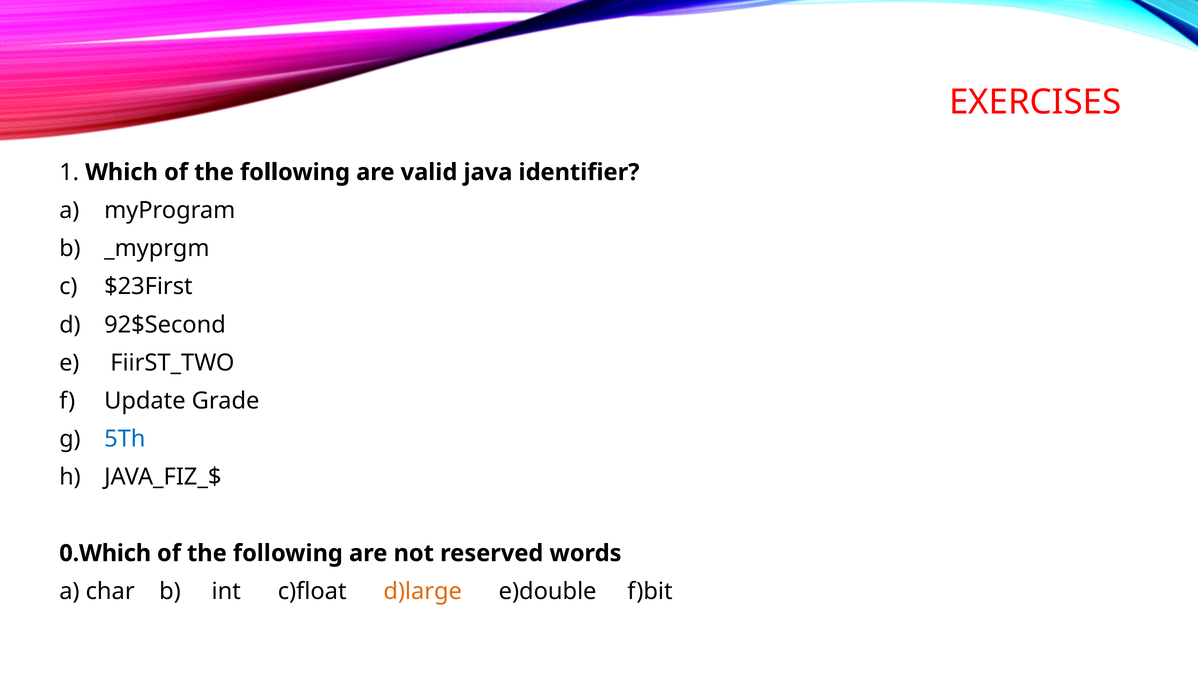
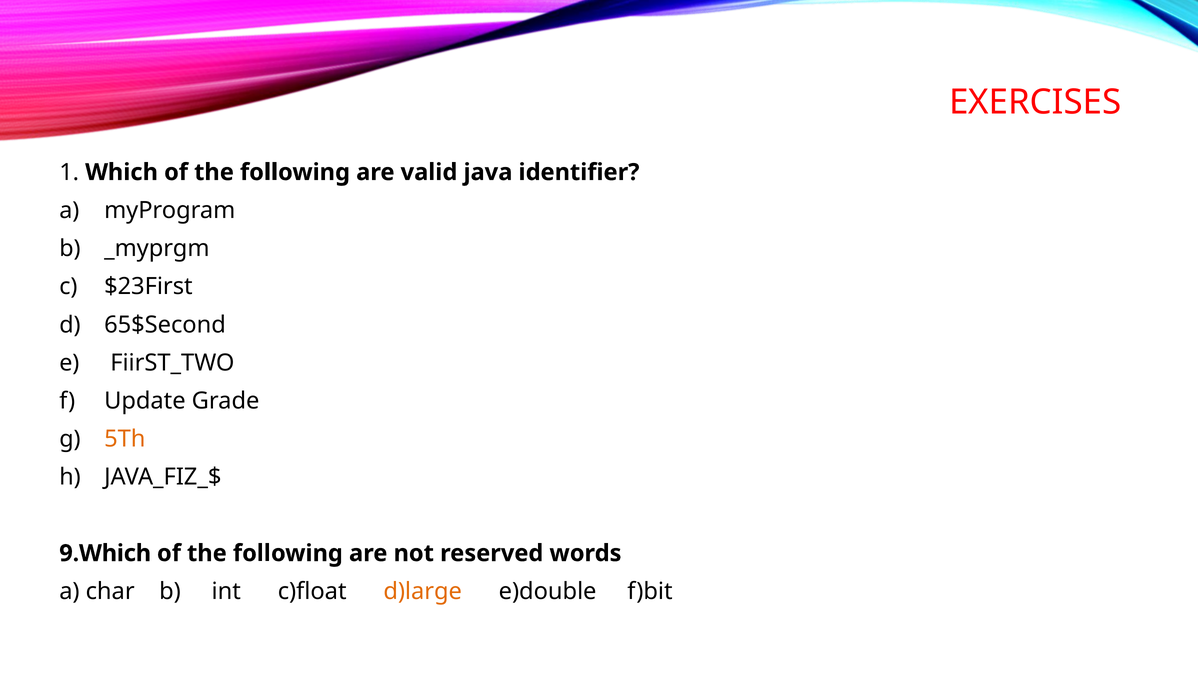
92$Second: 92$Second -> 65$Second
5Th colour: blue -> orange
0.Which: 0.Which -> 9.Which
